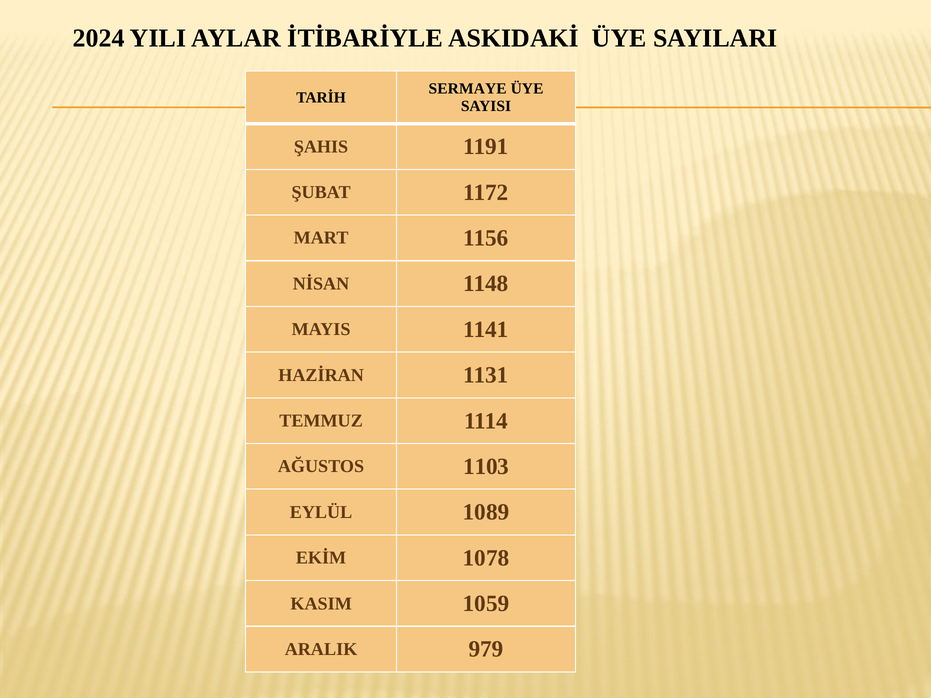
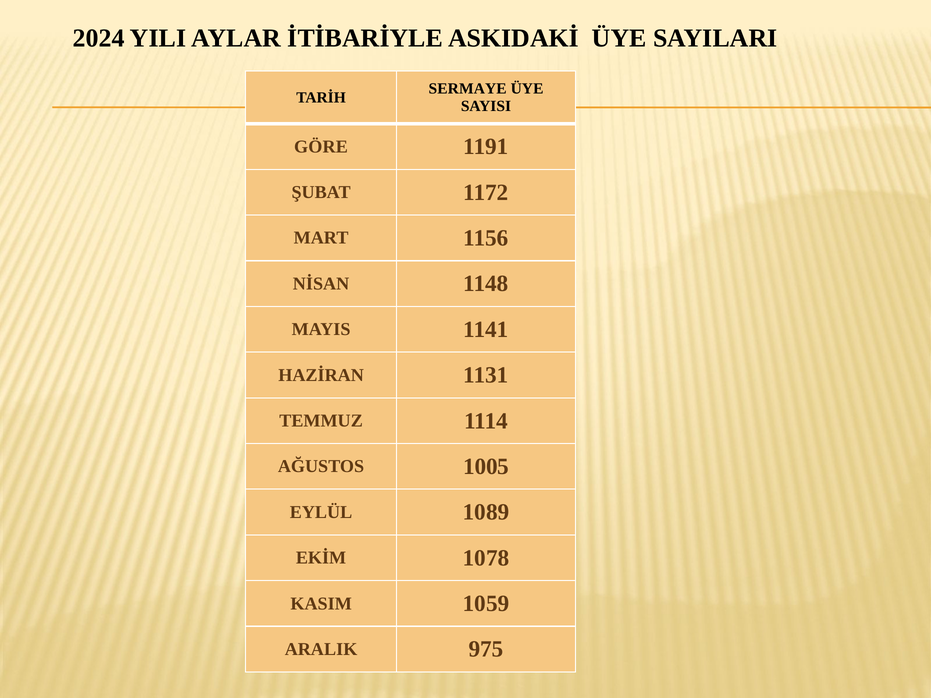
ŞAHIS: ŞAHIS -> GÖRE
1103: 1103 -> 1005
979: 979 -> 975
